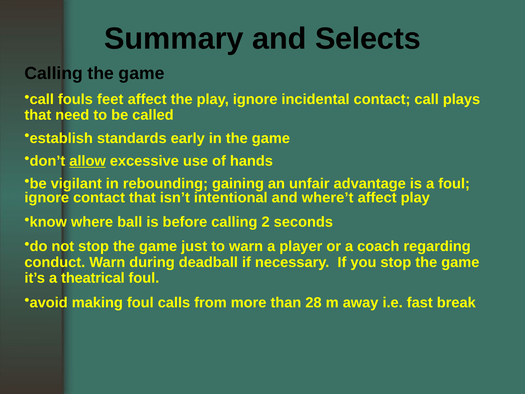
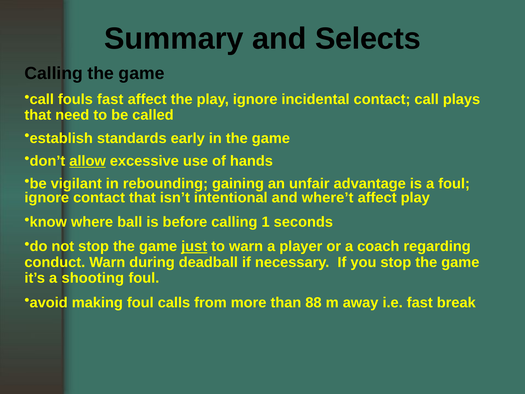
fouls feet: feet -> fast
2: 2 -> 1
just underline: none -> present
theatrical: theatrical -> shooting
28: 28 -> 88
